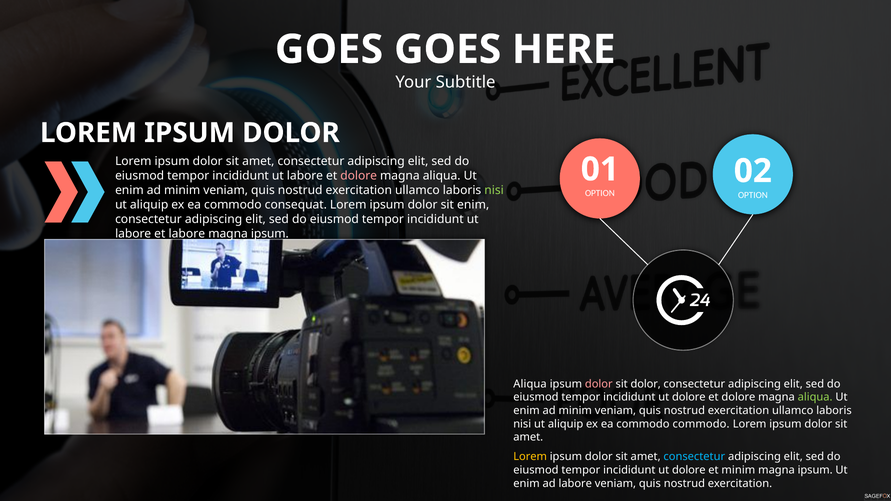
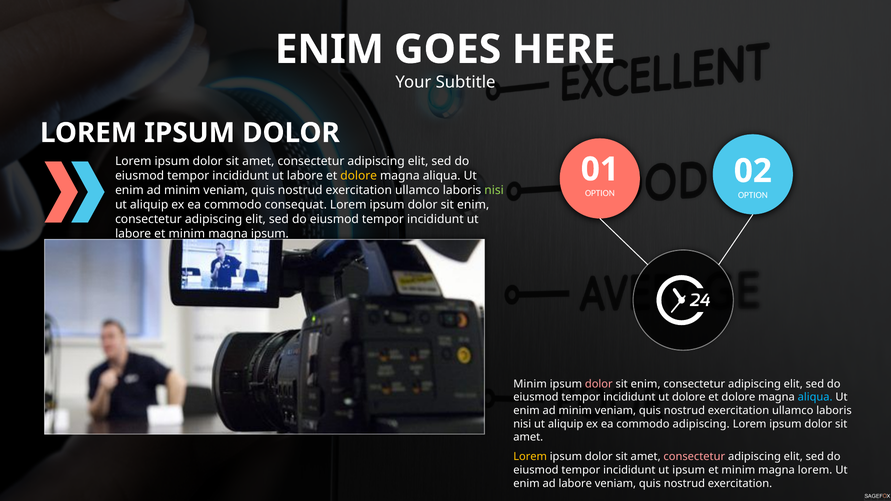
GOES at (329, 49): GOES -> ENIM
dolore at (359, 176) colour: pink -> yellow
labore et labore: labore -> minim
Aliqua at (530, 384): Aliqua -> Minim
dolor at (646, 384): dolor -> enim
aliqua at (815, 397) colour: light green -> light blue
commodo commodo: commodo -> adipiscing
consectetur at (694, 457) colour: light blue -> pink
dolore at (689, 470): dolore -> ipsum
ipsum at (815, 470): ipsum -> lorem
